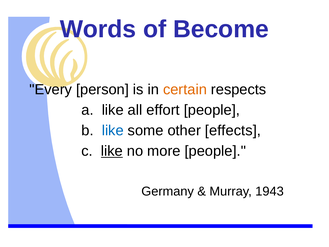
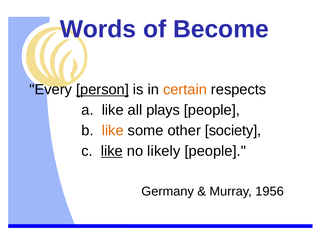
person underline: none -> present
effort: effort -> plays
like at (113, 130) colour: blue -> orange
effects: effects -> society
more: more -> likely
1943: 1943 -> 1956
